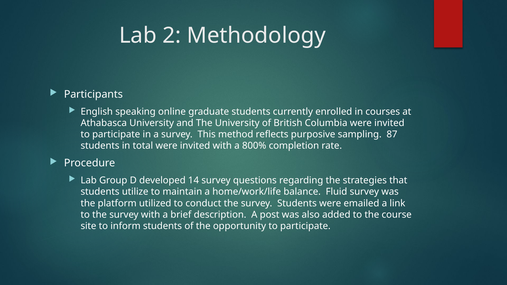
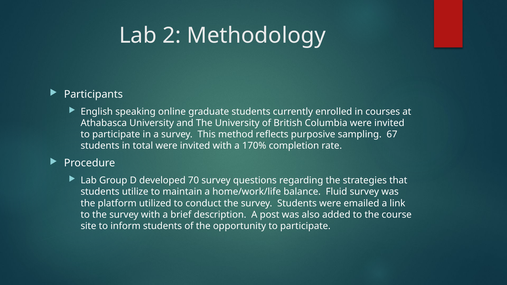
87: 87 -> 67
800%: 800% -> 170%
14: 14 -> 70
